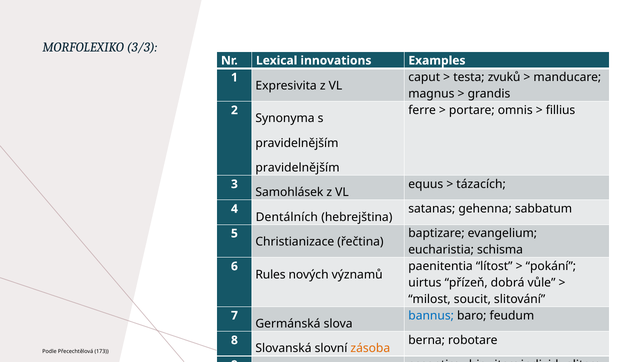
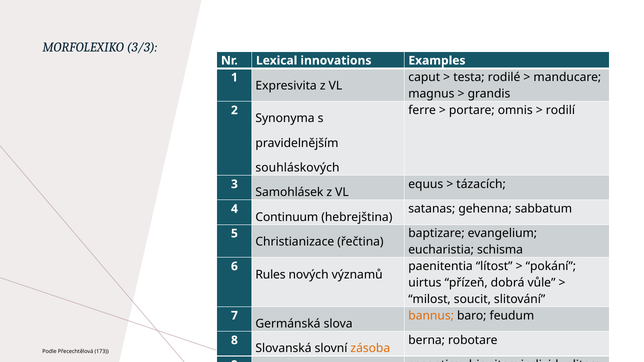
zvuků: zvuků -> rodilé
fillius: fillius -> rodilí
pravidelnějším at (298, 168): pravidelnějším -> souhláskových
Dentálních: Dentálních -> Continuum
bannus colour: blue -> orange
